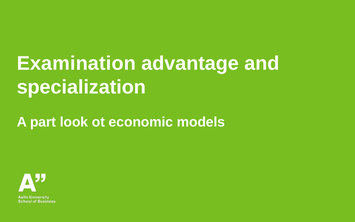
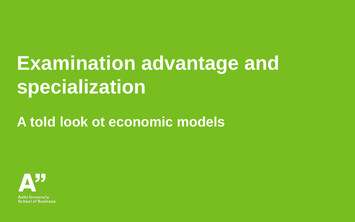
part: part -> told
